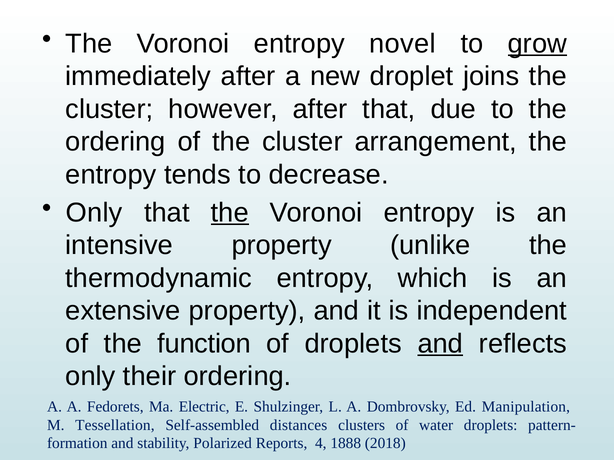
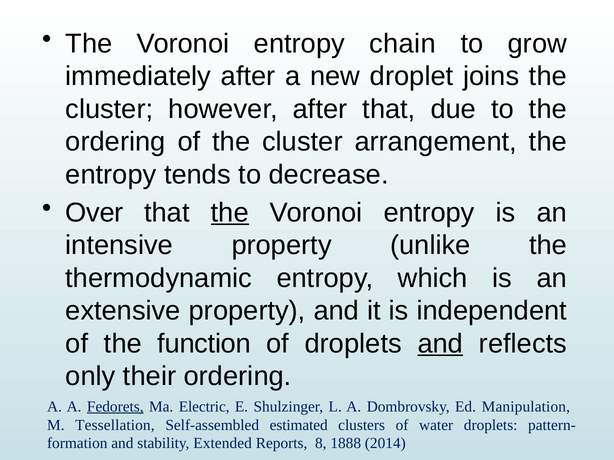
novel: novel -> chain
grow underline: present -> none
Only at (94, 213): Only -> Over
Fedorets underline: none -> present
distances: distances -> estimated
Polarized: Polarized -> Extended
4: 4 -> 8
2018: 2018 -> 2014
